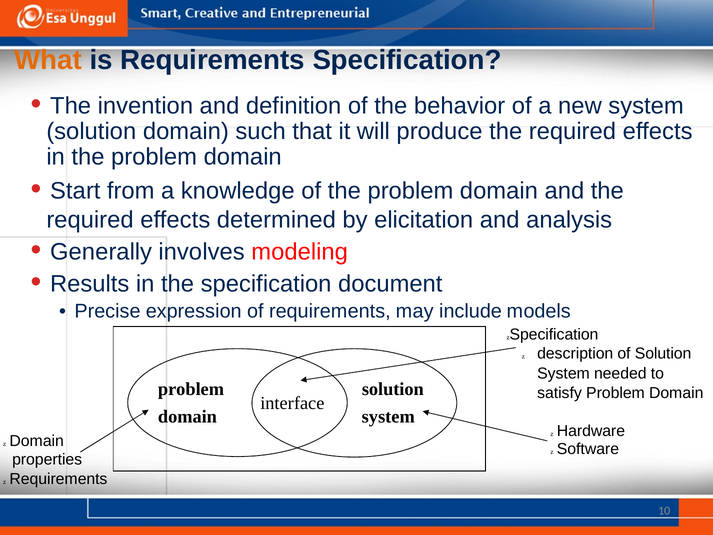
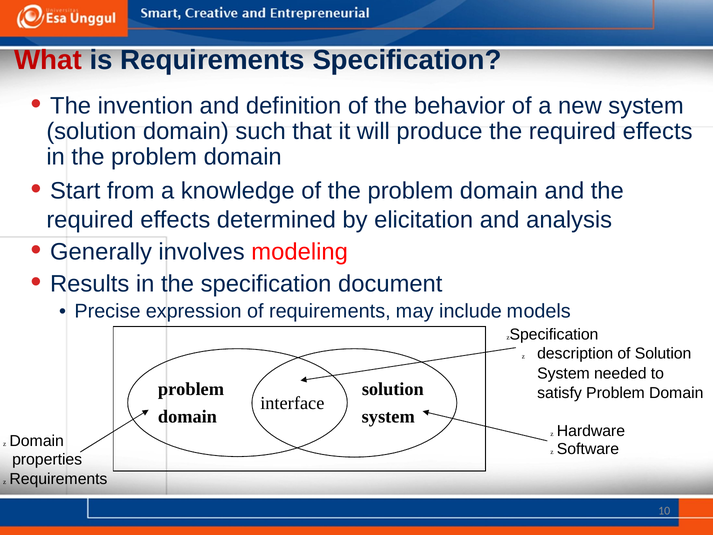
What colour: orange -> red
